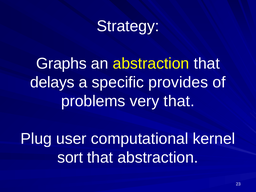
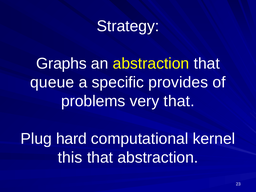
delays: delays -> queue
user: user -> hard
sort: sort -> this
